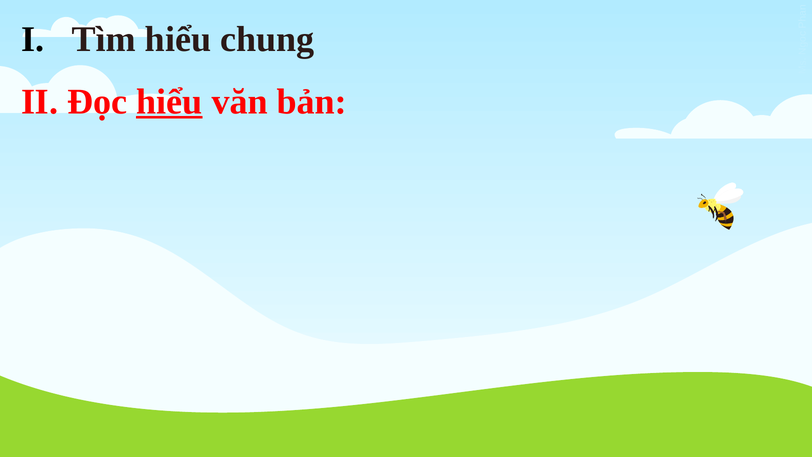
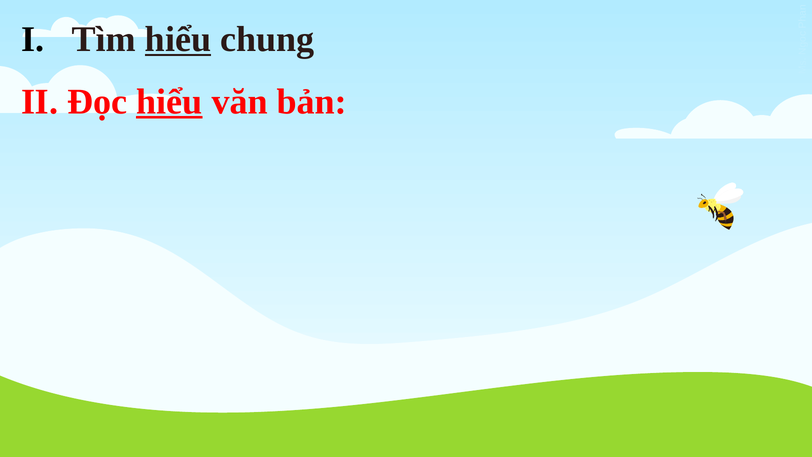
hiểu at (178, 39) underline: none -> present
